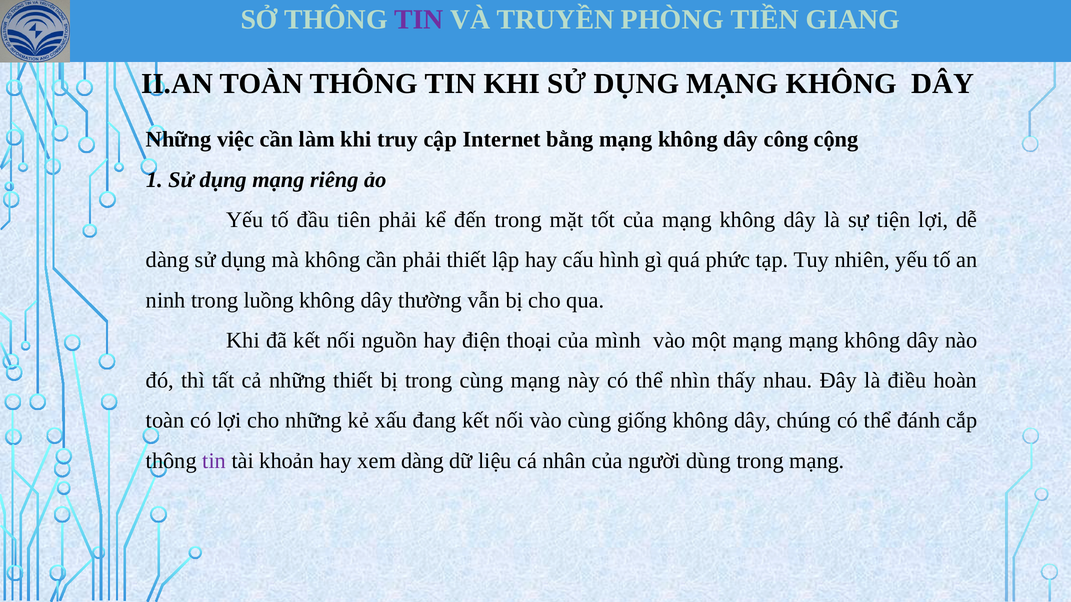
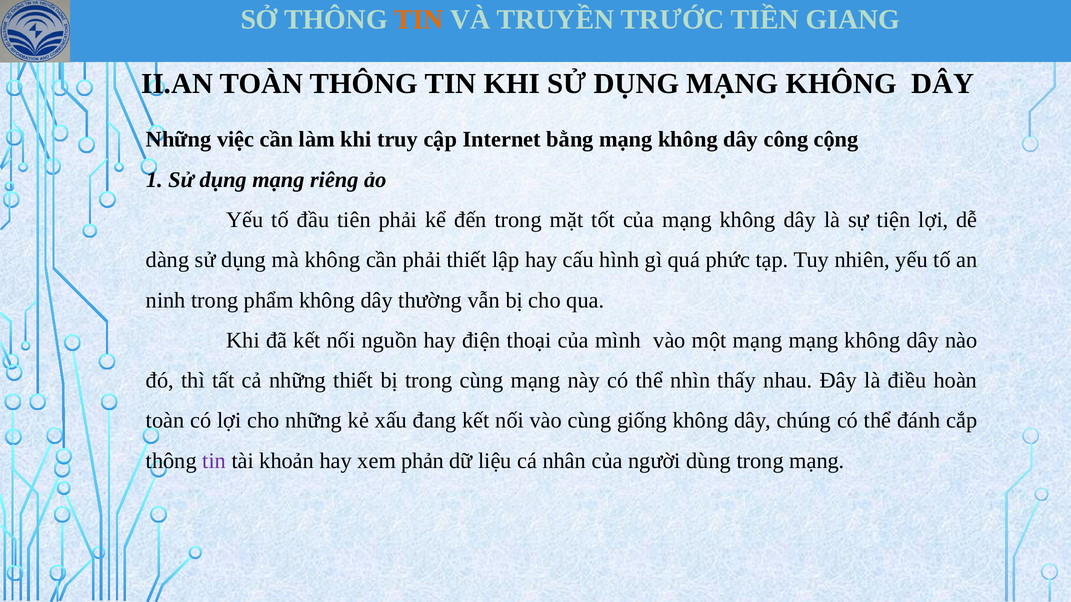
TIN at (419, 20) colour: purple -> orange
PHÒNG: PHÒNG -> TRƯỚC
luồng: luồng -> phẩm
xem dàng: dàng -> phản
